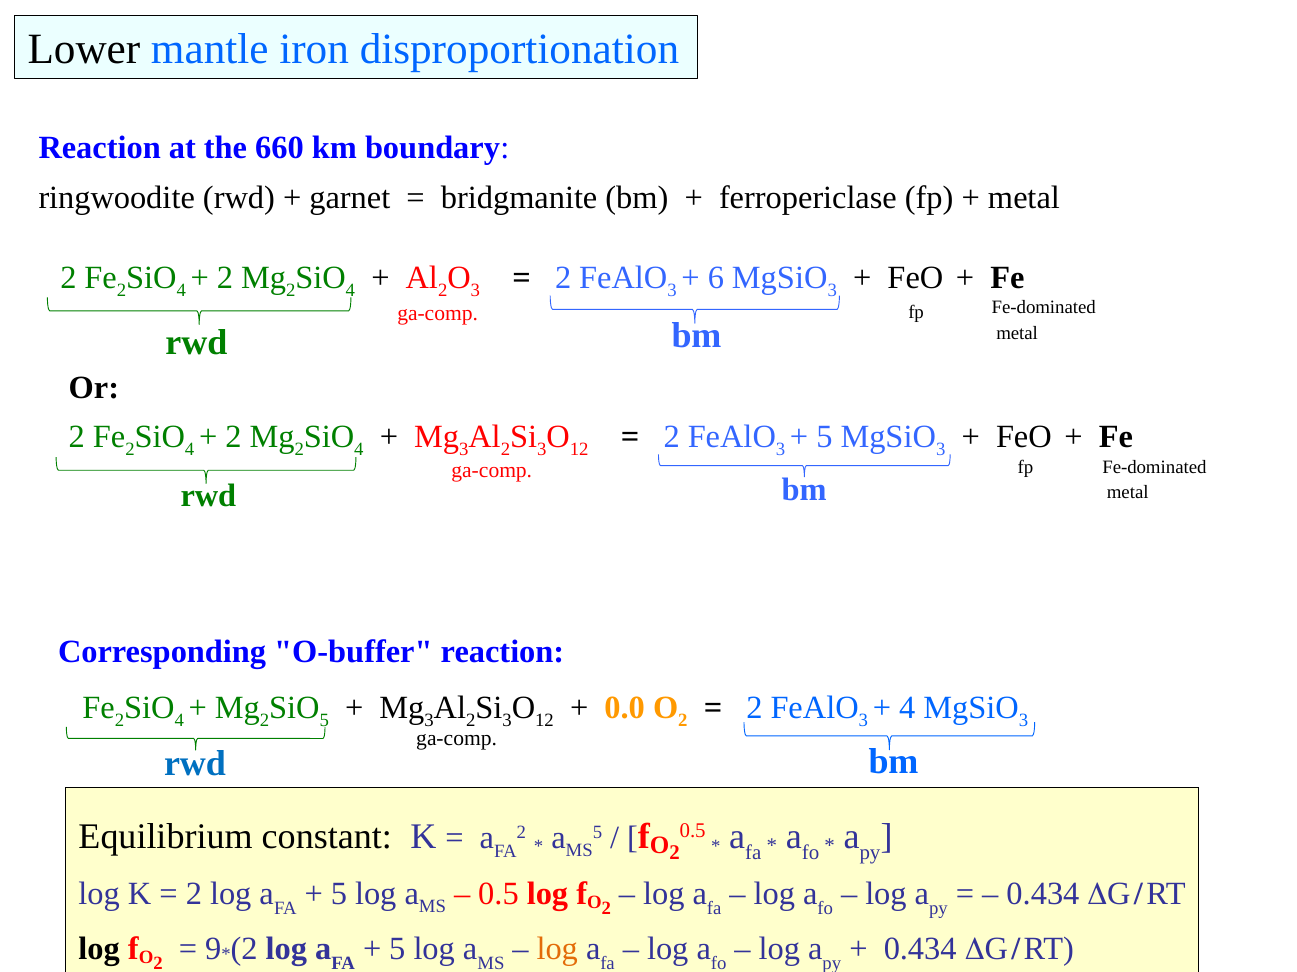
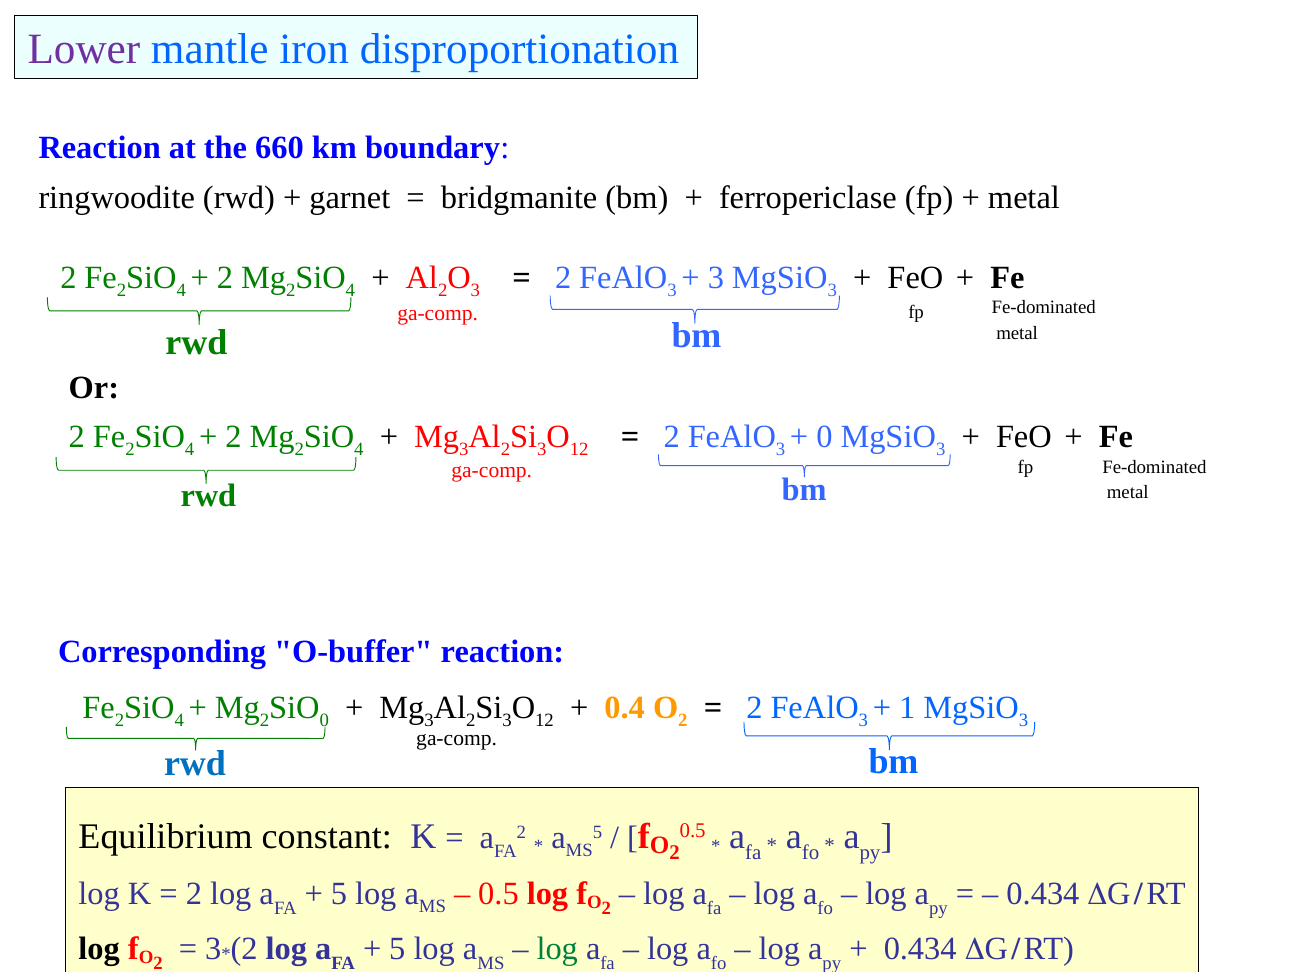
Lower colour: black -> purple
6 at (716, 278): 6 -> 3
5 at (824, 437): 5 -> 0
5 at (324, 721): 5 -> 0
0.0: 0.0 -> 0.4
4 at (907, 708): 4 -> 1
9 at (213, 950): 9 -> 3
log at (557, 950) colour: orange -> green
